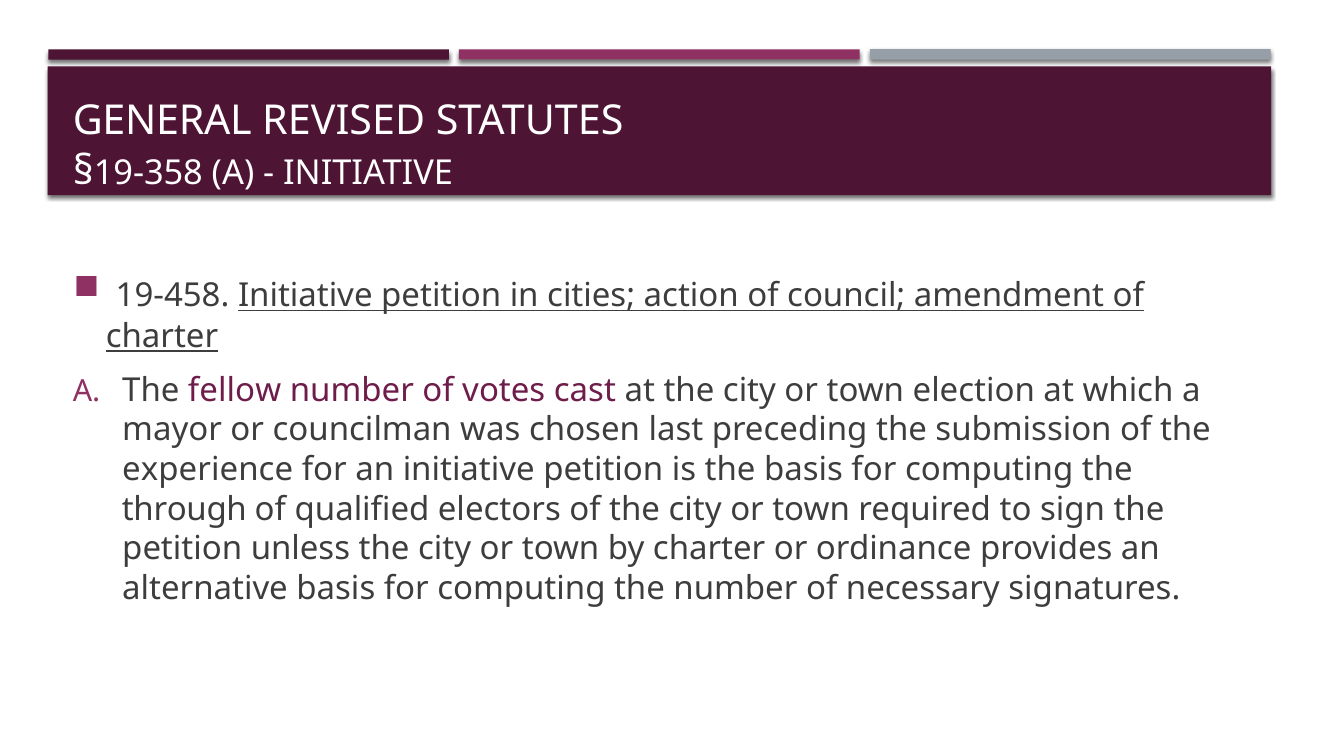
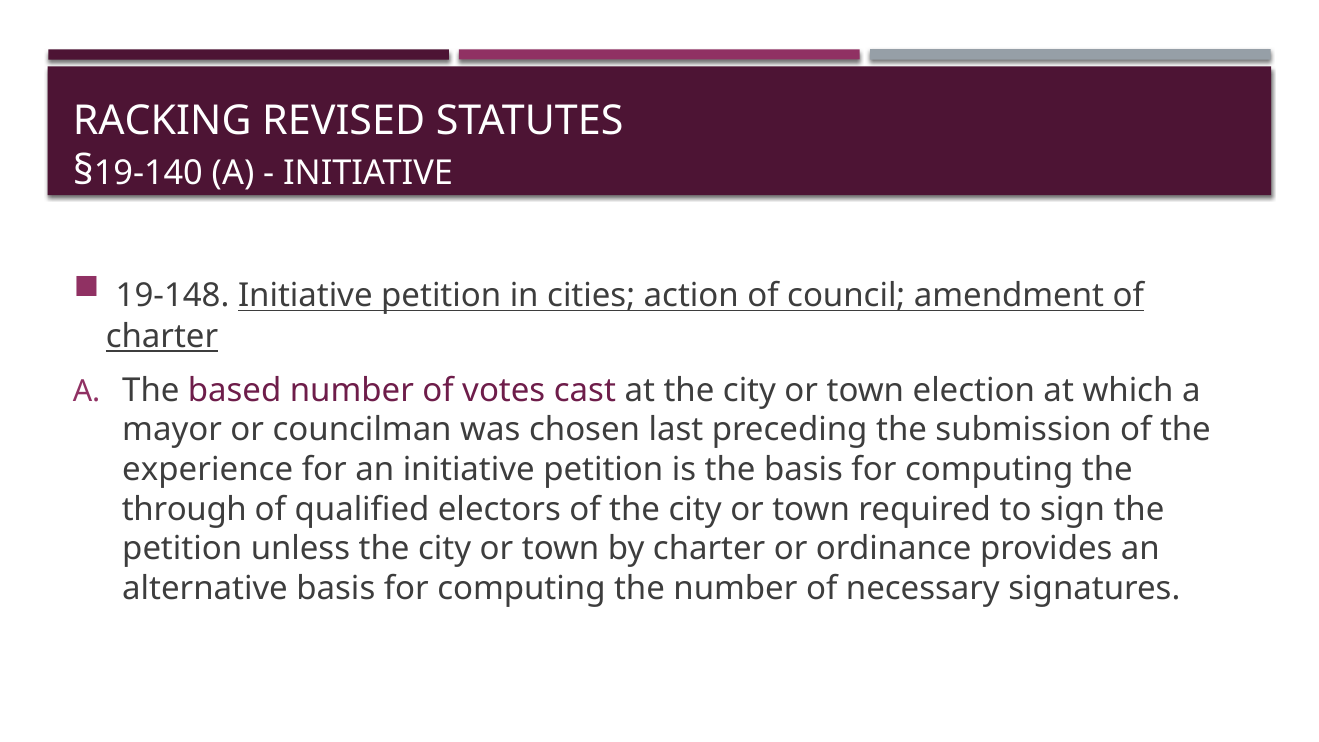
GENERAL: GENERAL -> RACKING
19-358: 19-358 -> 19-140
19-458: 19-458 -> 19-148
fellow: fellow -> based
